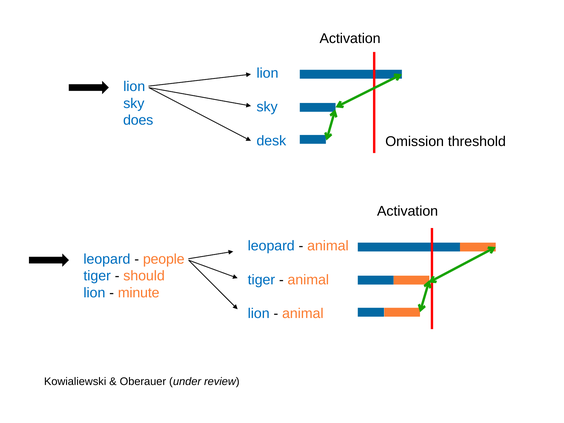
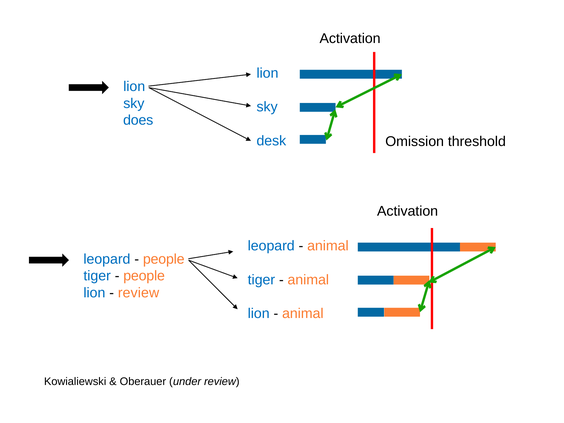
should at (144, 276): should -> people
minute at (139, 293): minute -> review
